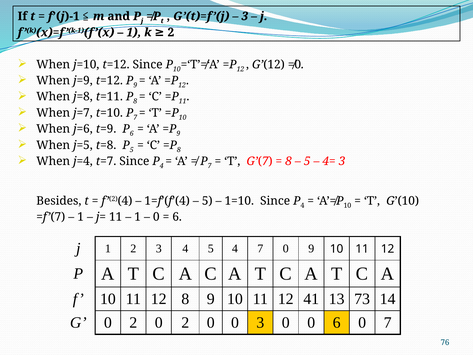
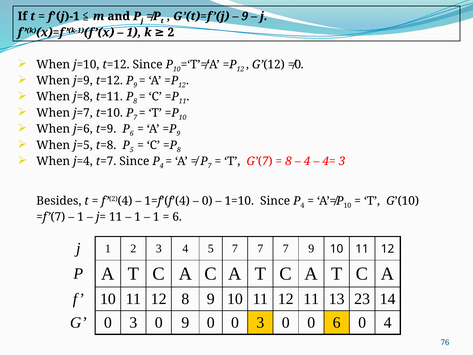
3 at (245, 16): 3 -> 9
5 at (307, 161): 5 -> 4
5 at (207, 201): 5 -> 0
0 at (156, 217): 0 -> 1
5 4: 4 -> 7
0 at (286, 248): 0 -> 7
12 41: 41 -> 11
73: 73 -> 23
G 0 2: 2 -> 3
2 at (185, 322): 2 -> 9
0 7: 7 -> 4
